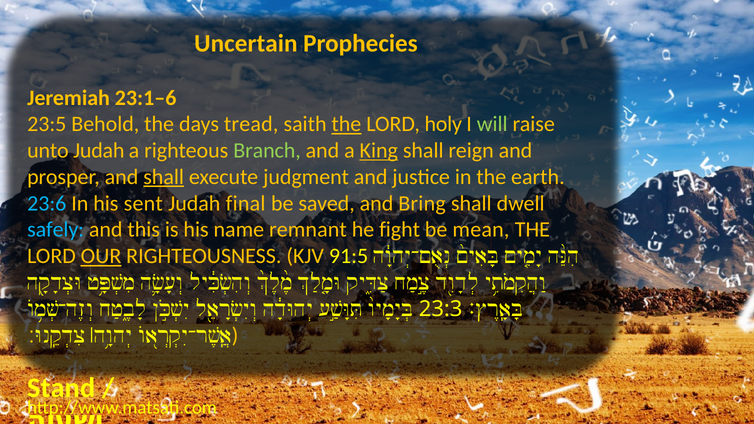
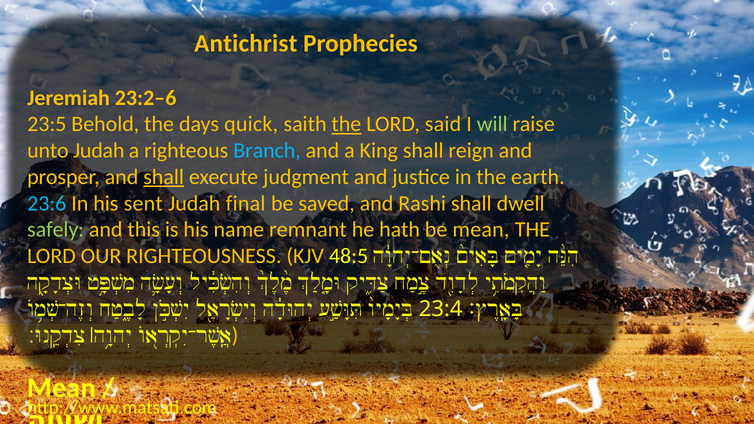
Uncertain: Uncertain -> Antichrist
23:1–6: 23:1–6 -> 23:2–6
tread: tread -> quick
holy: holy -> said
Branch colour: light green -> light blue
King underline: present -> none
Bring: Bring -> Rashi
safely colour: light blue -> light green
fight: fight -> hath
OUR underline: present -> none
91:5: 91:5 -> 48:5
23:3: 23:3 -> 23:4
Stand at (61, 388): Stand -> Mean
